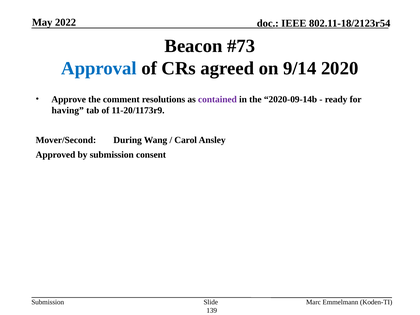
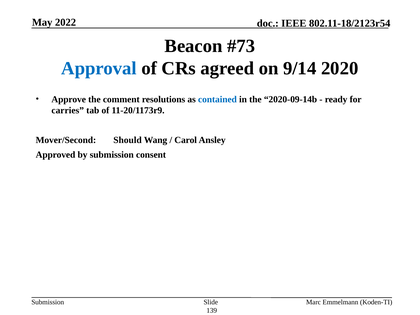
contained colour: purple -> blue
having: having -> carries
During: During -> Should
